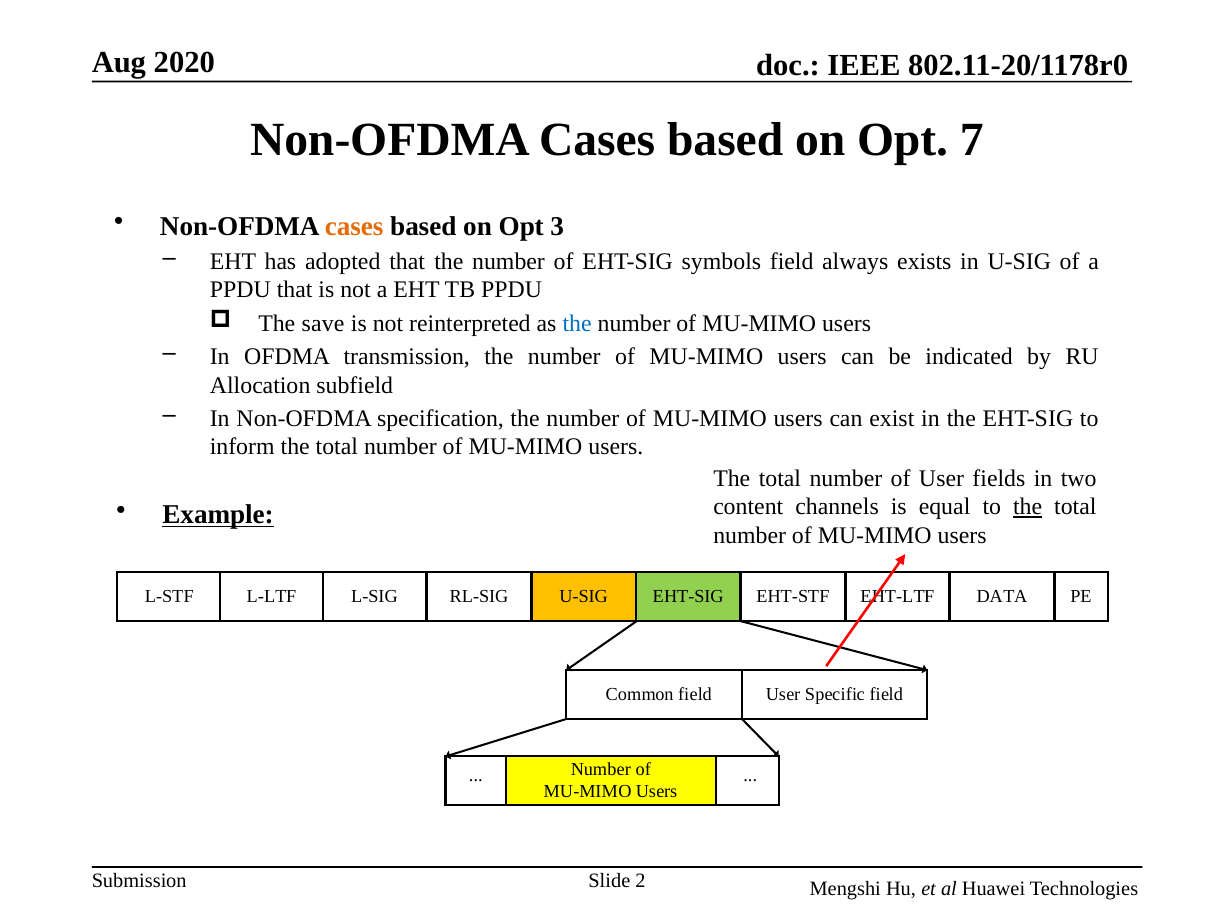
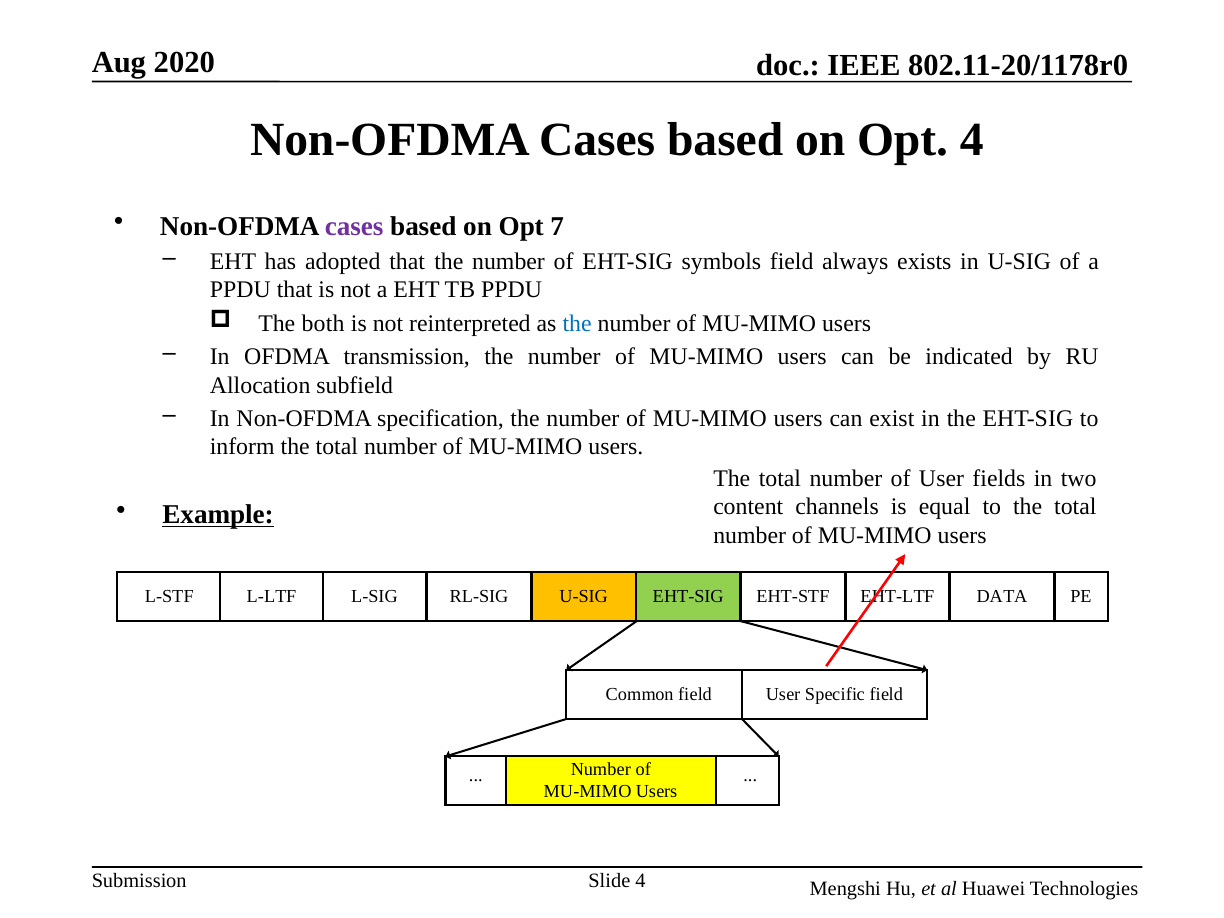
Opt 7: 7 -> 4
cases at (354, 226) colour: orange -> purple
3: 3 -> 7
save: save -> both
the at (1028, 507) underline: present -> none
Slide 2: 2 -> 4
